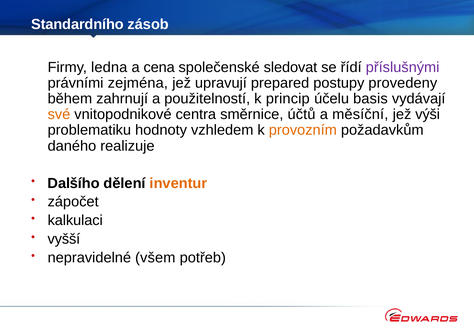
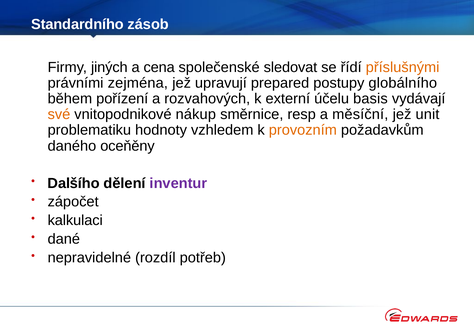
ledna: ledna -> jiných
příslušnými colour: purple -> orange
provedeny: provedeny -> globálního
zahrnují: zahrnují -> pořízení
použitelností: použitelností -> rozvahových
princip: princip -> externí
centra: centra -> nákup
účtů: účtů -> resp
výši: výši -> unit
realizuje: realizuje -> oceňěny
inventur colour: orange -> purple
vyšší: vyšší -> dané
všem: všem -> rozdíl
